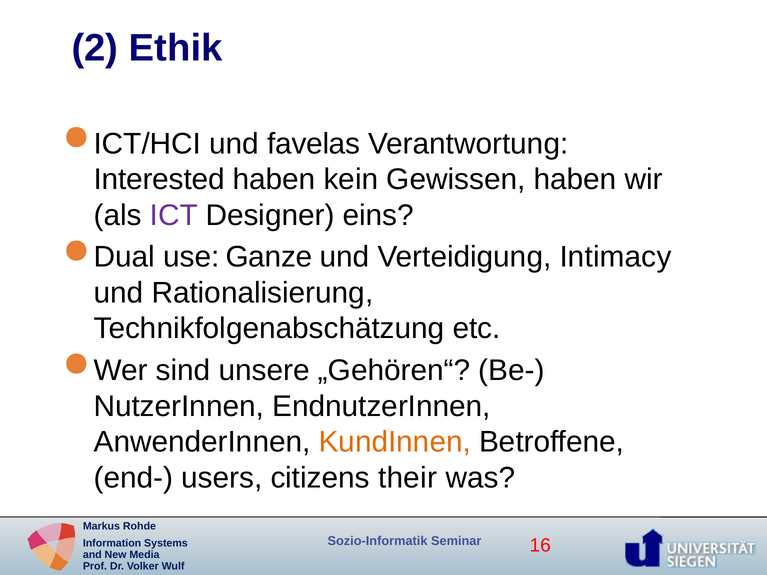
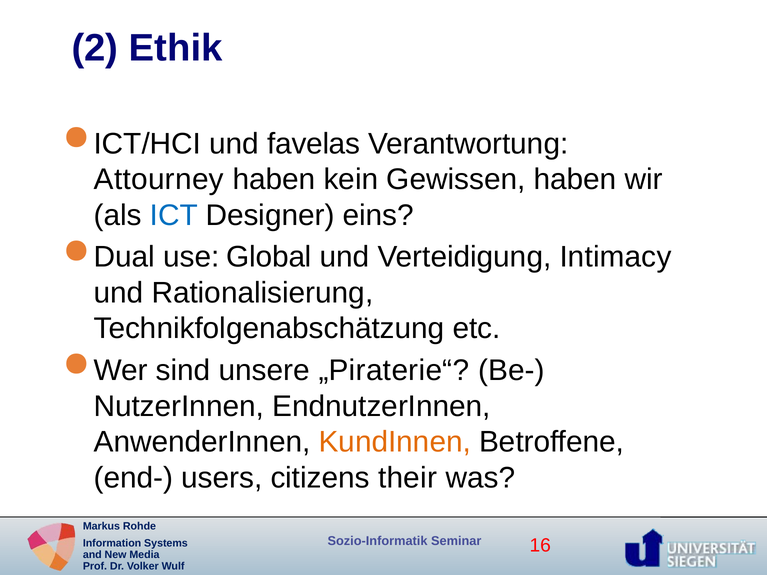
Interested: Interested -> Attourney
ICT colour: purple -> blue
Ganze: Ganze -> Global
„Gehören“: „Gehören“ -> „Piraterie“
